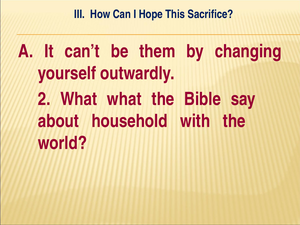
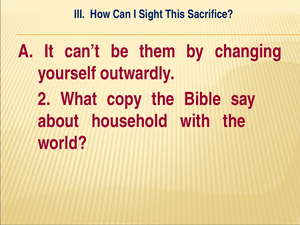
Hope: Hope -> Sight
What what: what -> copy
